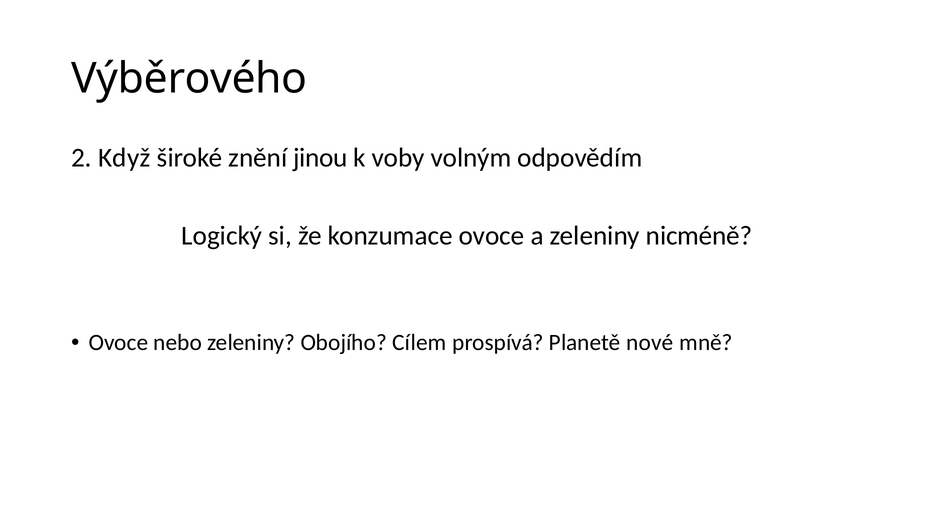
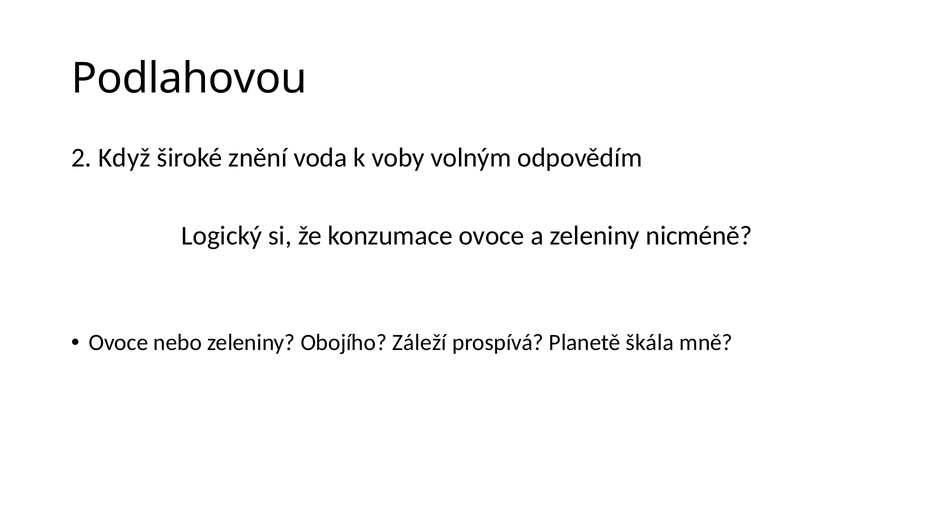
Výběrového: Výběrového -> Podlahovou
jinou: jinou -> voda
Cílem: Cílem -> Záleží
nové: nové -> škála
